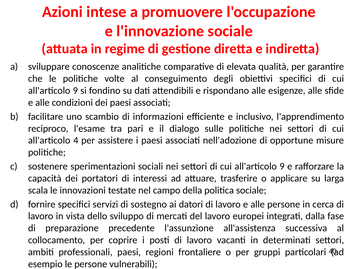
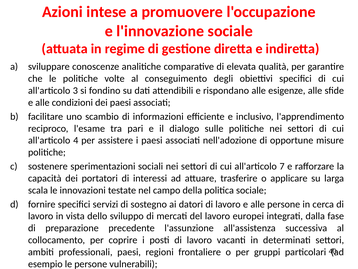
9 at (75, 90): 9 -> 3
9 at (282, 166): 9 -> 7
